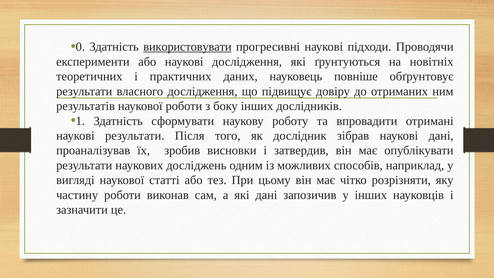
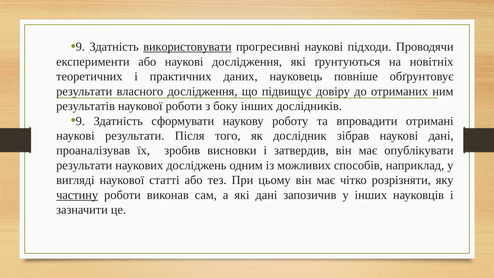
0 at (80, 47): 0 -> 9
1 at (80, 121): 1 -> 9
частину underline: none -> present
